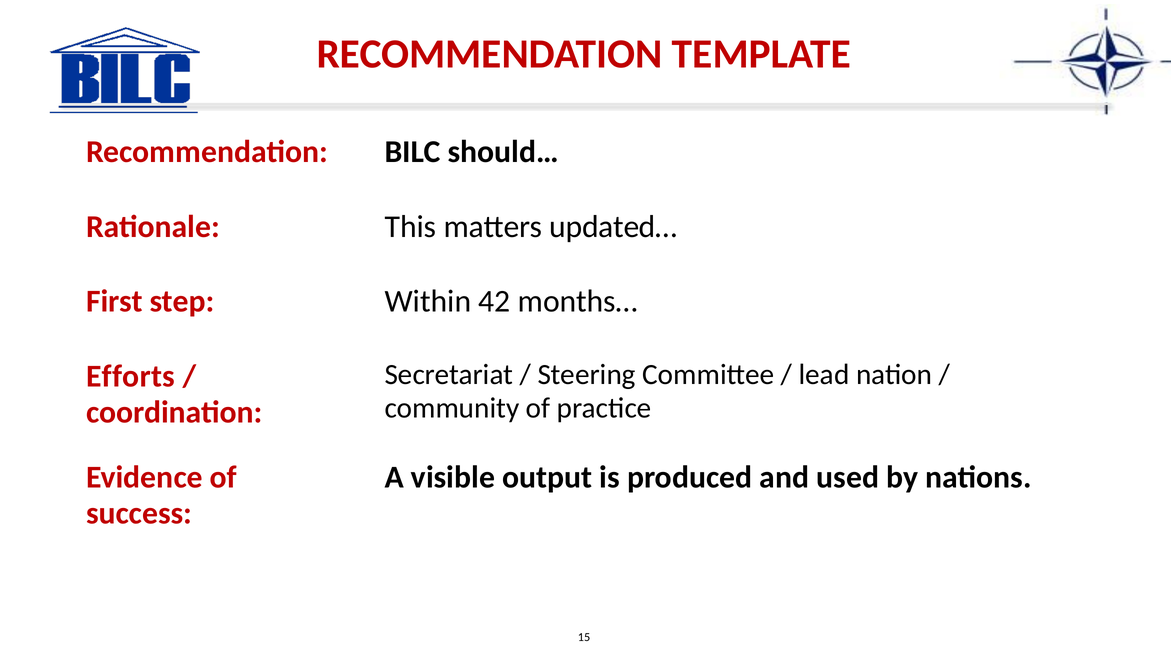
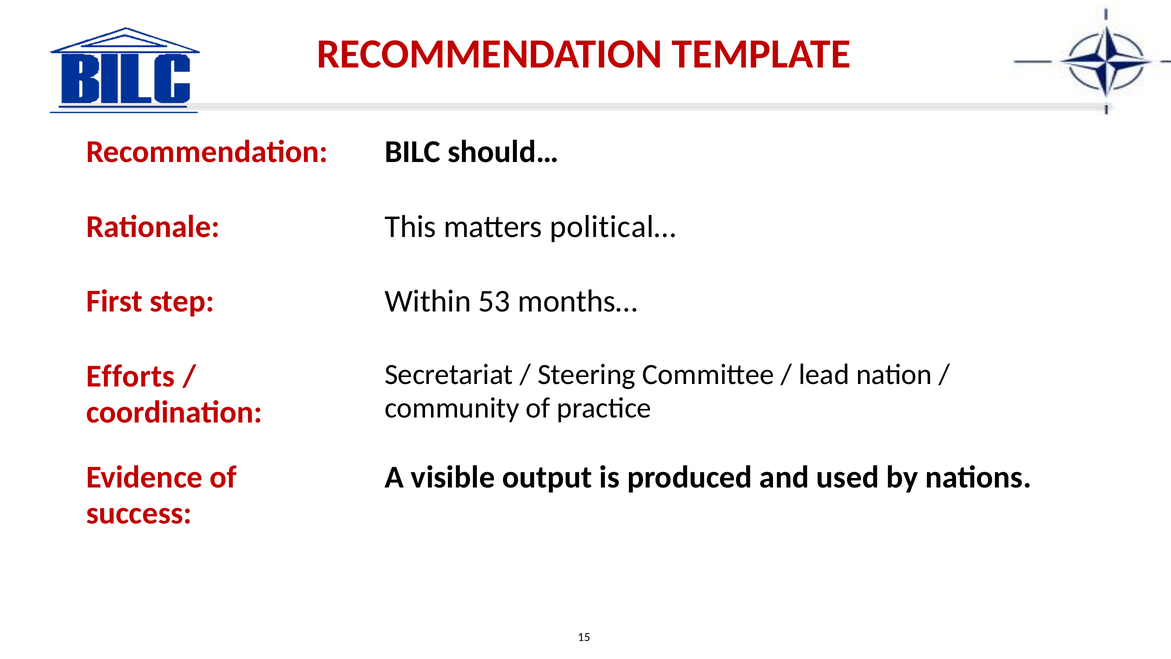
updated…: updated… -> political…
42: 42 -> 53
